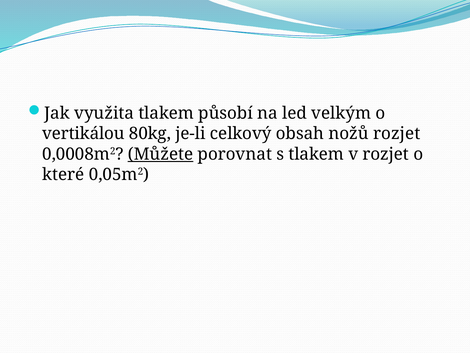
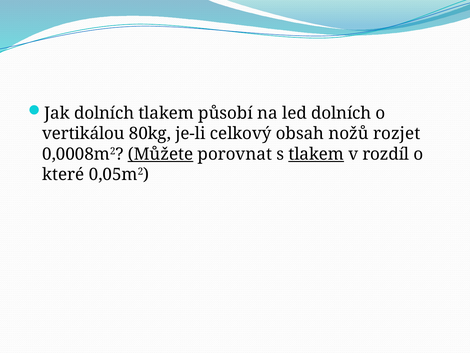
Jak využita: využita -> dolních
led velkým: velkým -> dolních
tlakem at (316, 154) underline: none -> present
v rozjet: rozjet -> rozdíl
